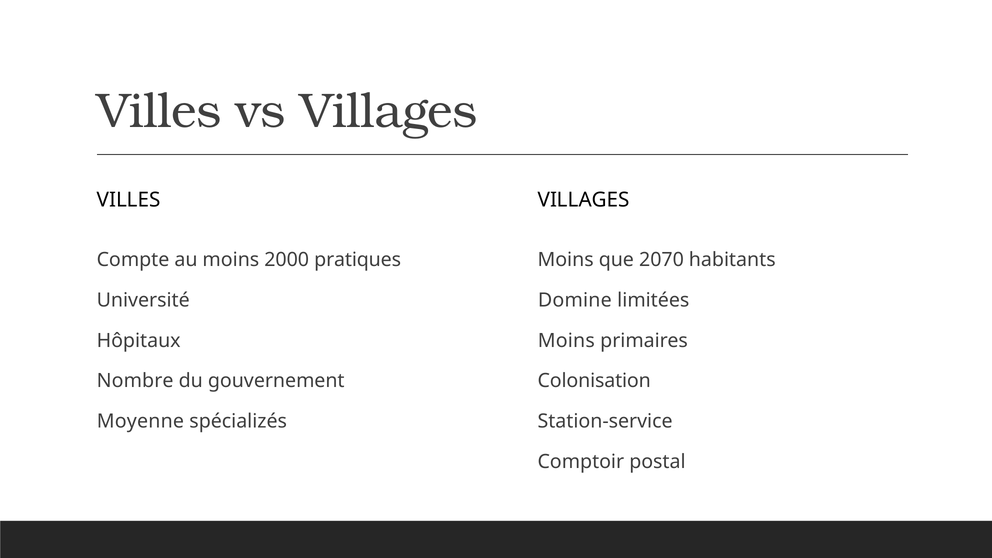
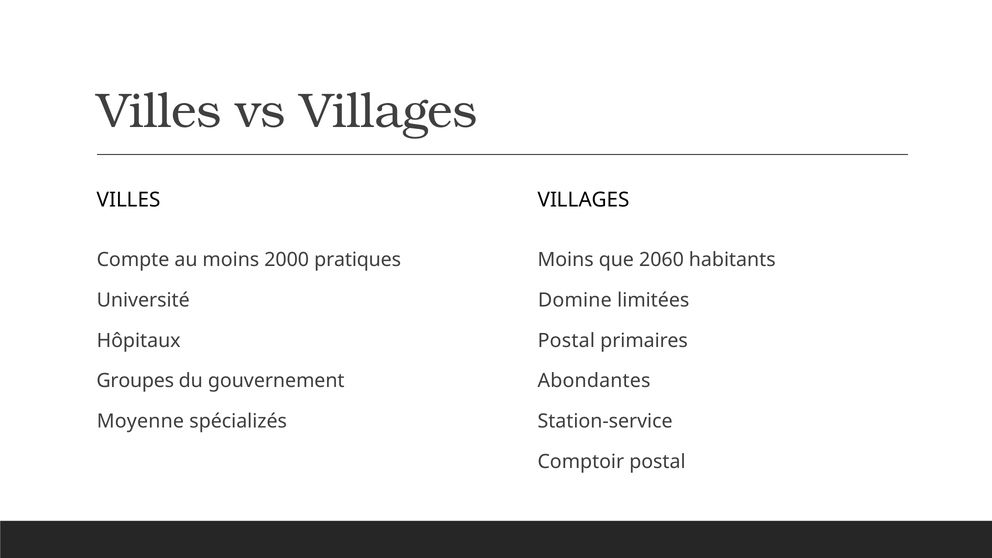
2070: 2070 -> 2060
Moins at (566, 341): Moins -> Postal
Nombre: Nombre -> Groupes
Colonisation: Colonisation -> Abondantes
